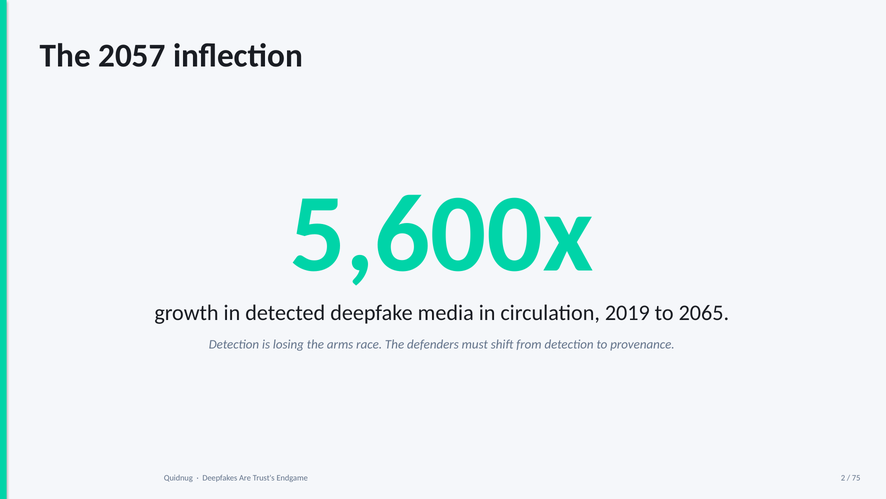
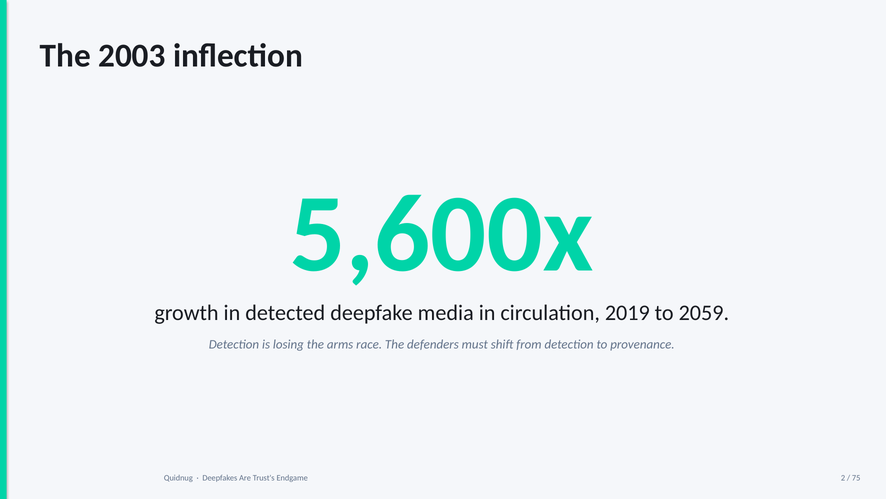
2057: 2057 -> 2003
2065: 2065 -> 2059
